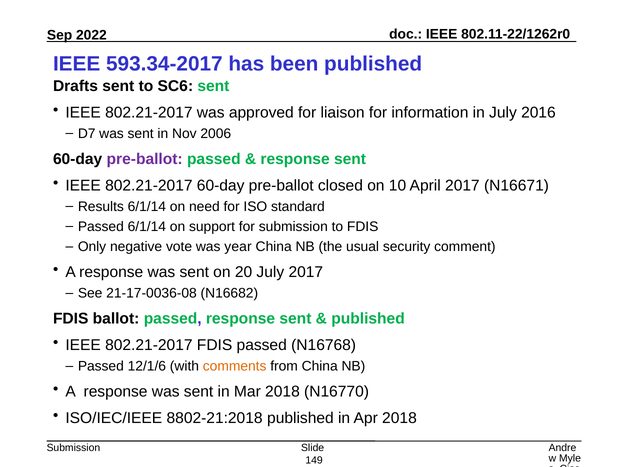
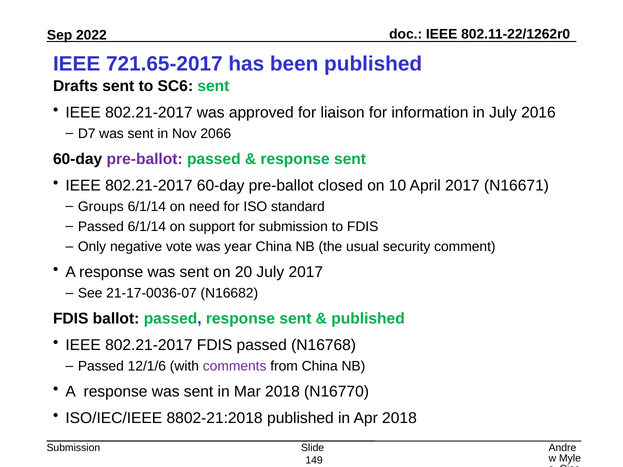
593.34-2017: 593.34-2017 -> 721.65-2017
2006: 2006 -> 2066
Results: Results -> Groups
21-17-0036-08: 21-17-0036-08 -> 21-17-0036-07
comments colour: orange -> purple
